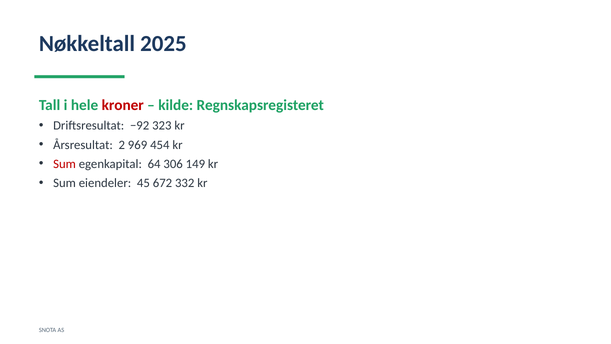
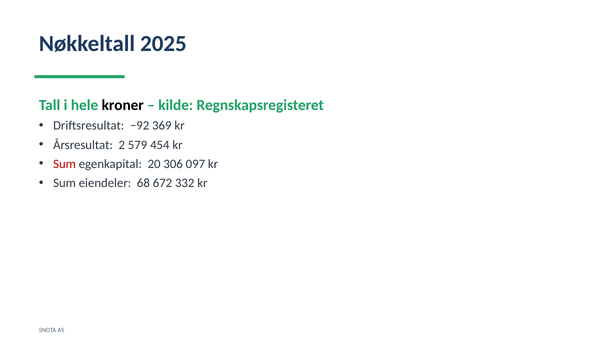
kroner colour: red -> black
323: 323 -> 369
969: 969 -> 579
64: 64 -> 20
149: 149 -> 097
45: 45 -> 68
